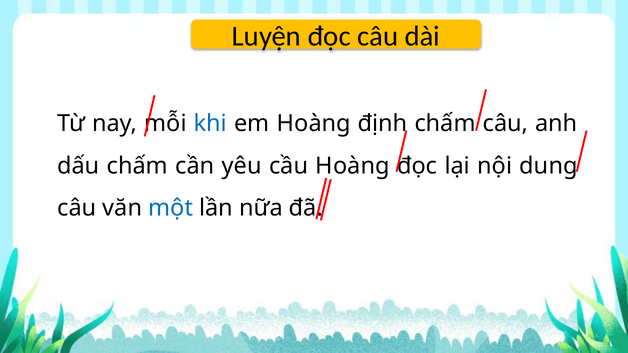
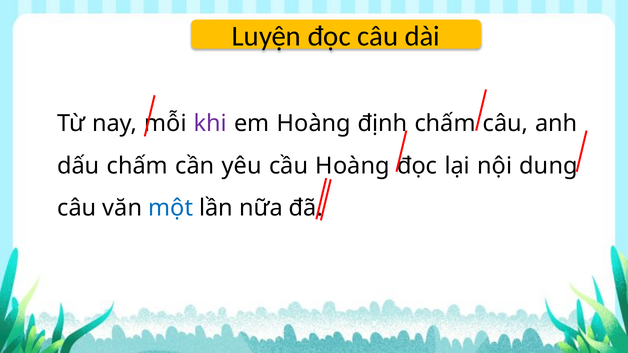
khi colour: blue -> purple
